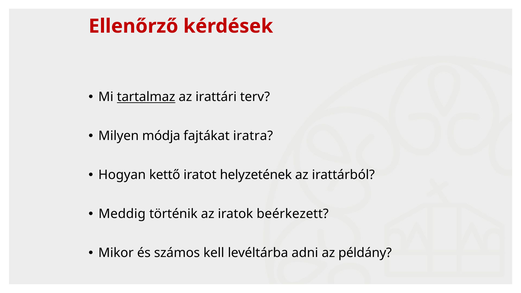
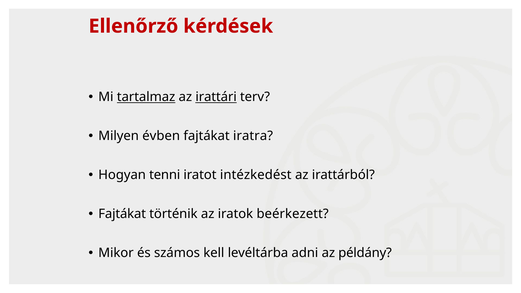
irattári underline: none -> present
módja: módja -> évben
kettő: kettő -> tenni
helyzetének: helyzetének -> intézkedést
Meddig at (122, 214): Meddig -> Fajtákat
